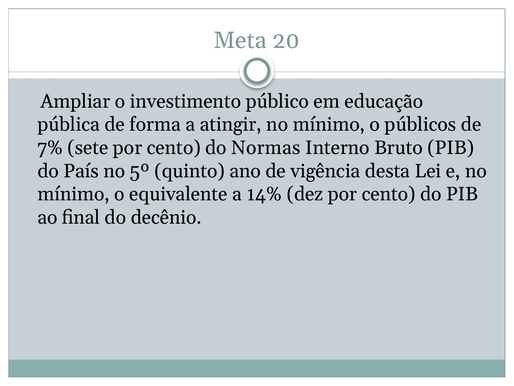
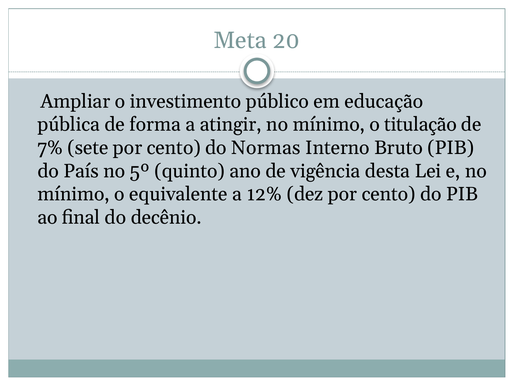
públicos: públicos -> titulação
14%: 14% -> 12%
